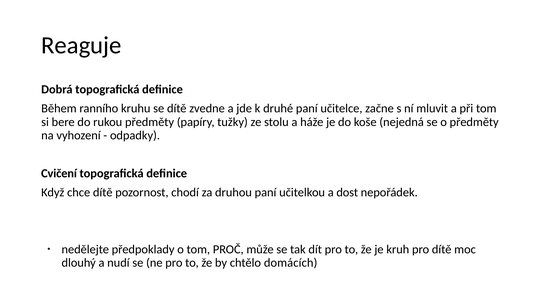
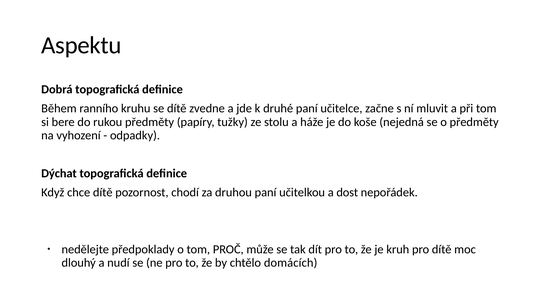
Reaguje: Reaguje -> Aspektu
Cvičení: Cvičení -> Dýchat
